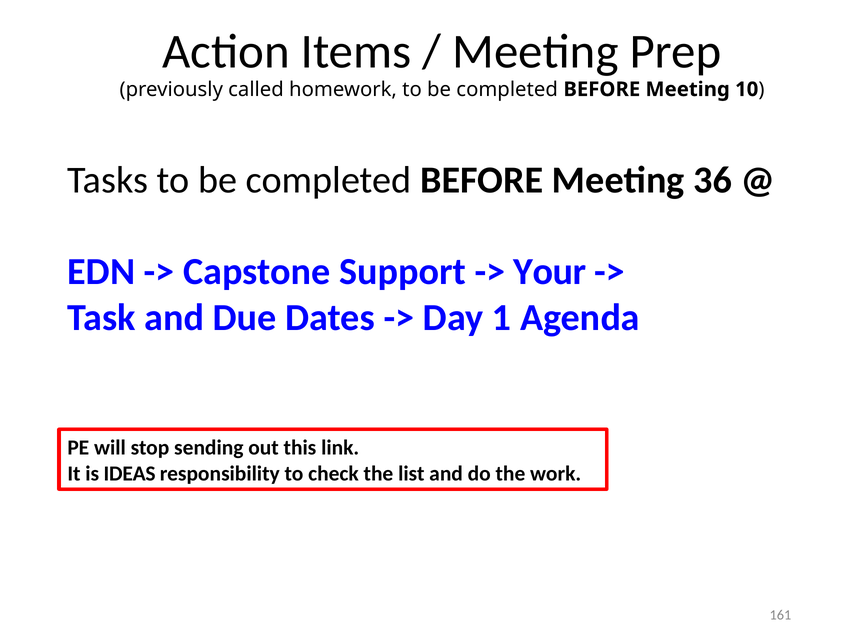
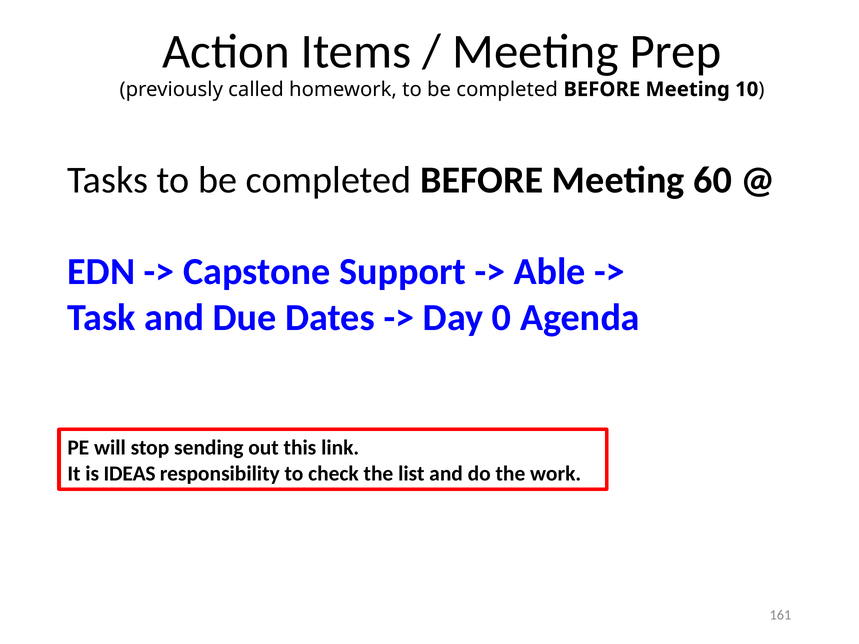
36: 36 -> 60
Your: Your -> Able
1: 1 -> 0
